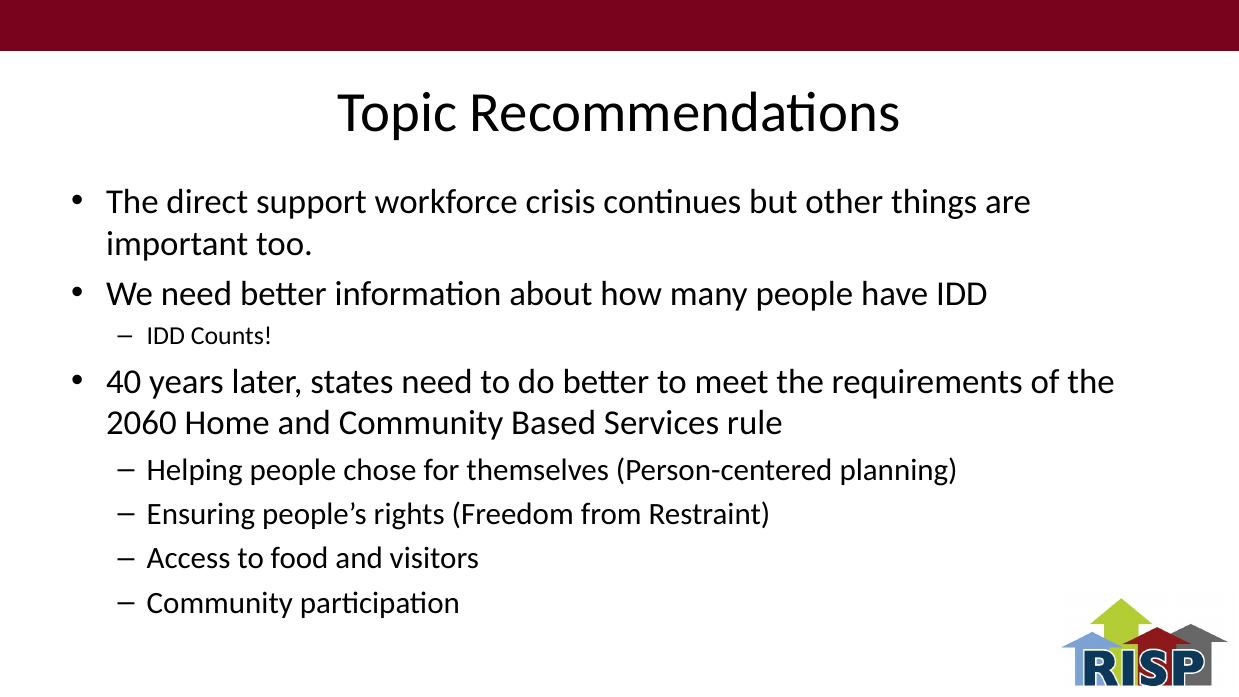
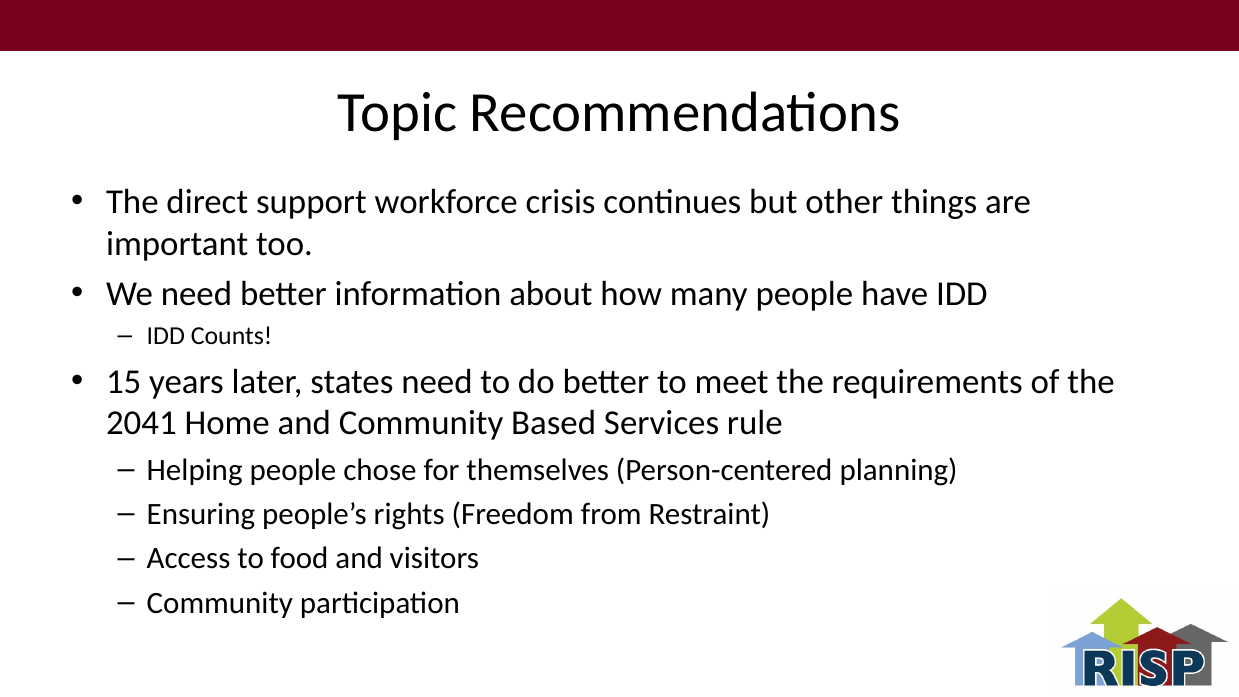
40: 40 -> 15
2060: 2060 -> 2041
